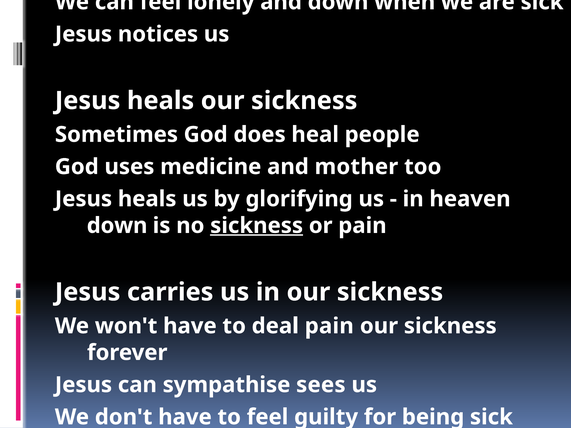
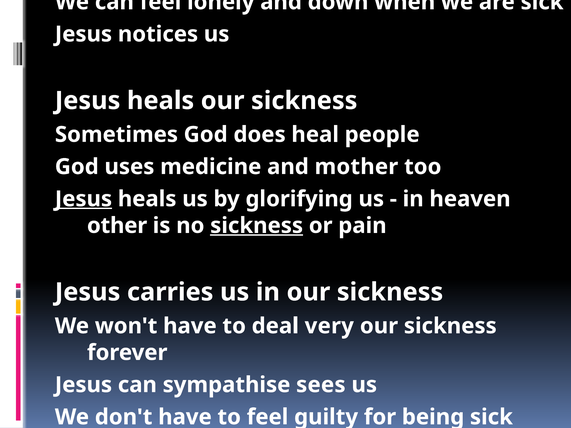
Jesus at (83, 199) underline: none -> present
down at (117, 226): down -> other
deal pain: pain -> very
